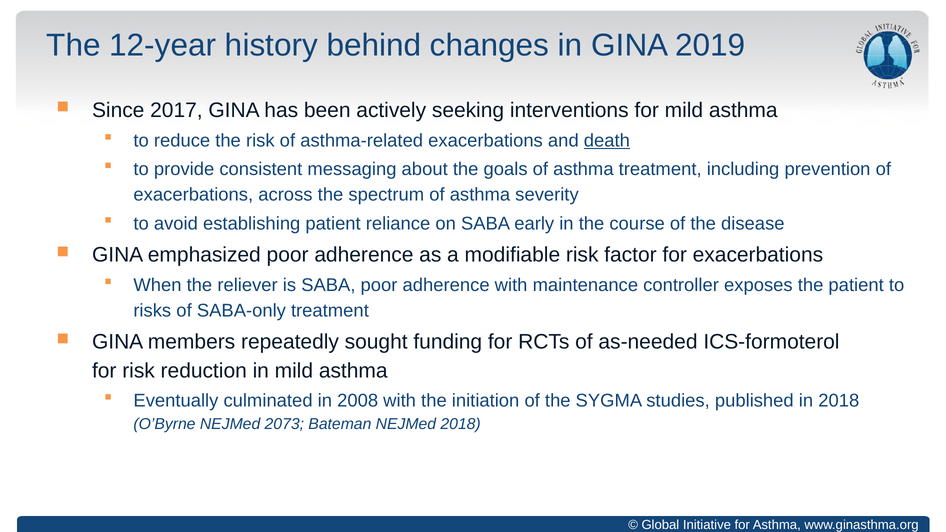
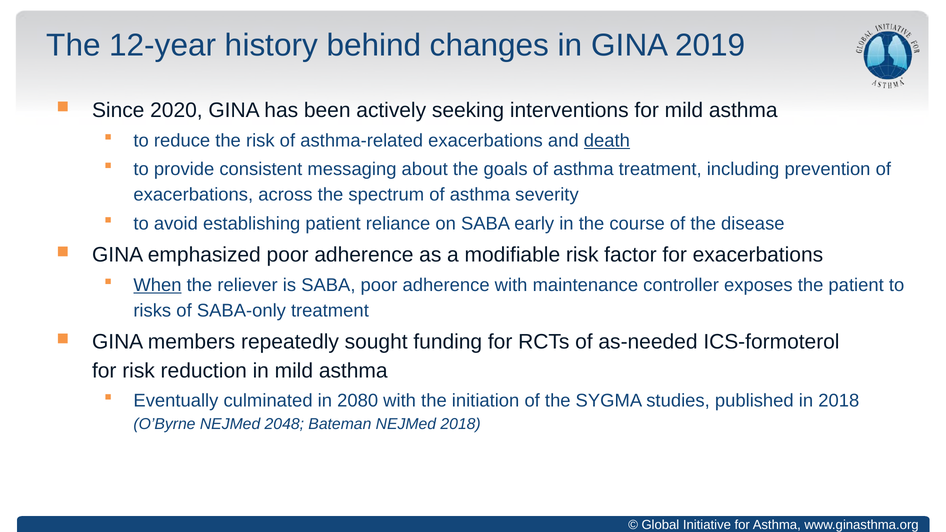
2017: 2017 -> 2020
When underline: none -> present
2008: 2008 -> 2080
2073: 2073 -> 2048
